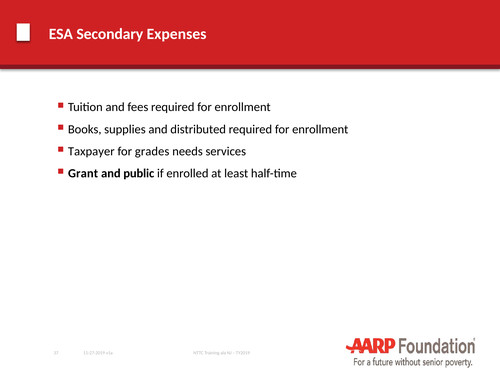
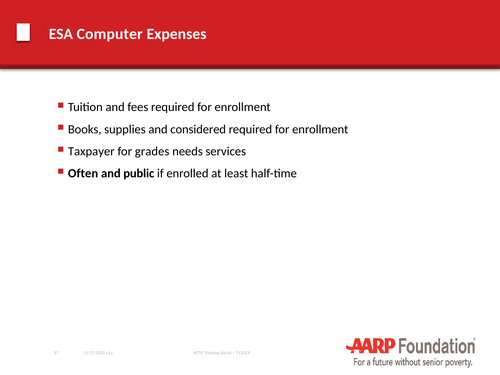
Secondary: Secondary -> Computer
distributed: distributed -> considered
Grant: Grant -> Often
